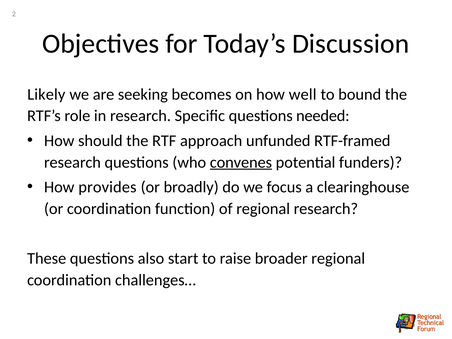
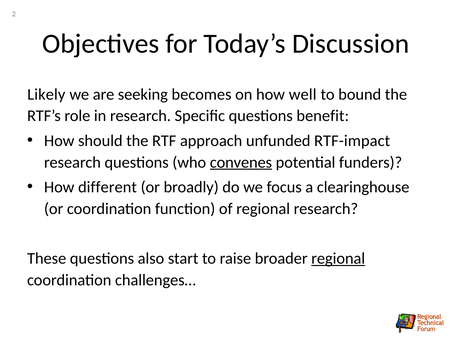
needed: needed -> benefit
RTF-framed: RTF-framed -> RTF-impact
provides: provides -> different
regional at (338, 258) underline: none -> present
